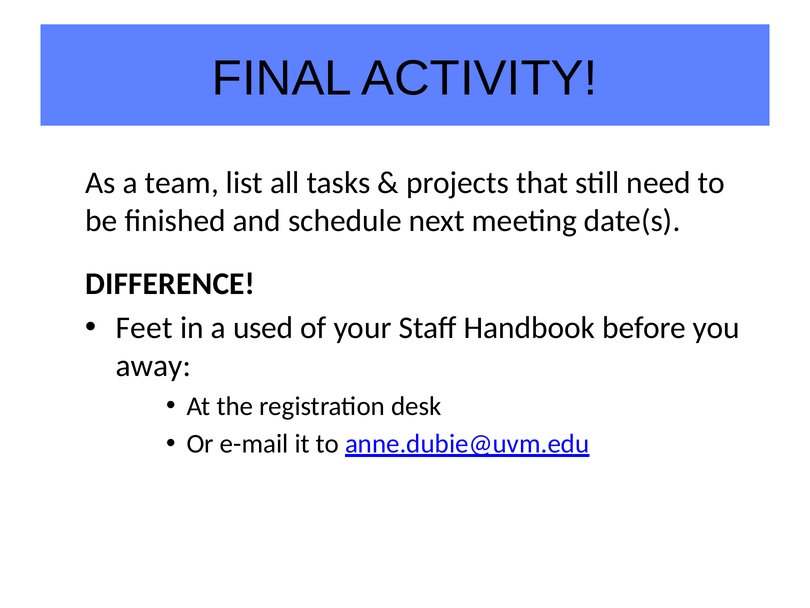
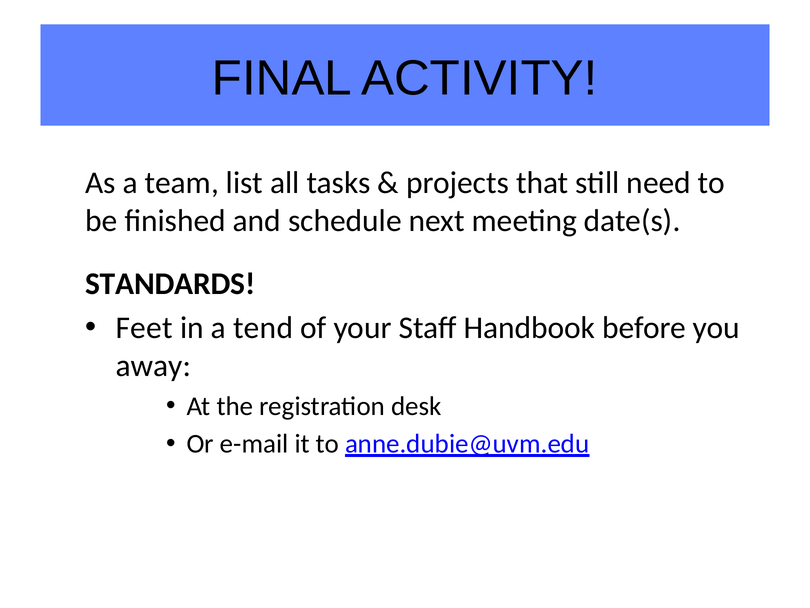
DIFFERENCE: DIFFERENCE -> STANDARDS
used: used -> tend
